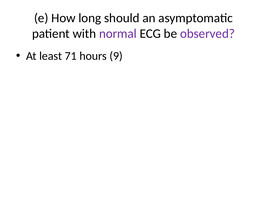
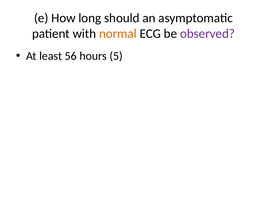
normal colour: purple -> orange
71: 71 -> 56
9: 9 -> 5
